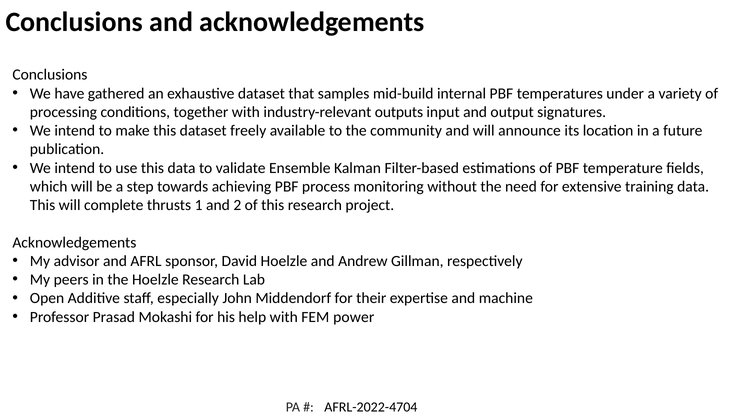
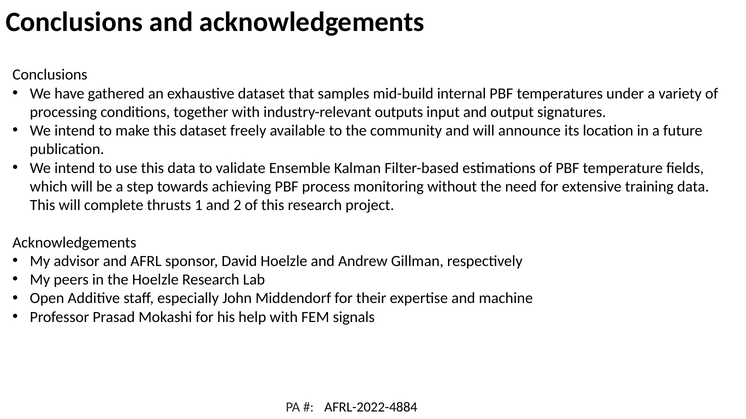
power: power -> signals
AFRL-2022-4704: AFRL-2022-4704 -> AFRL-2022-4884
